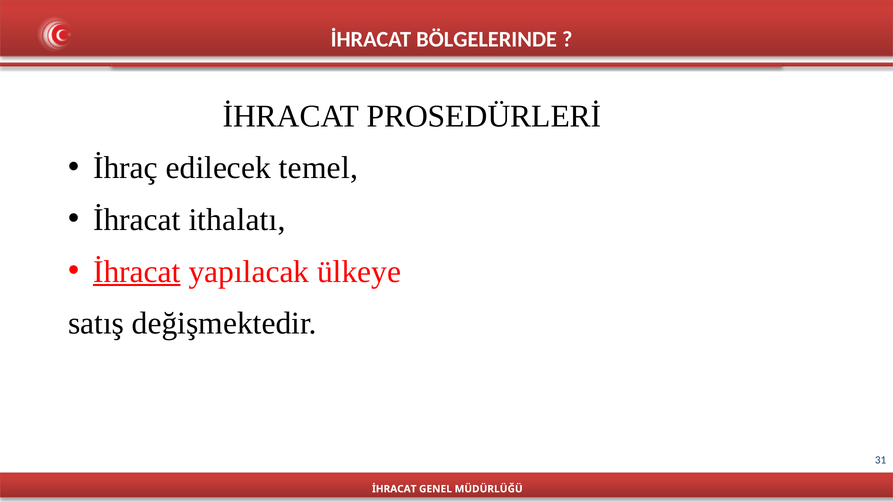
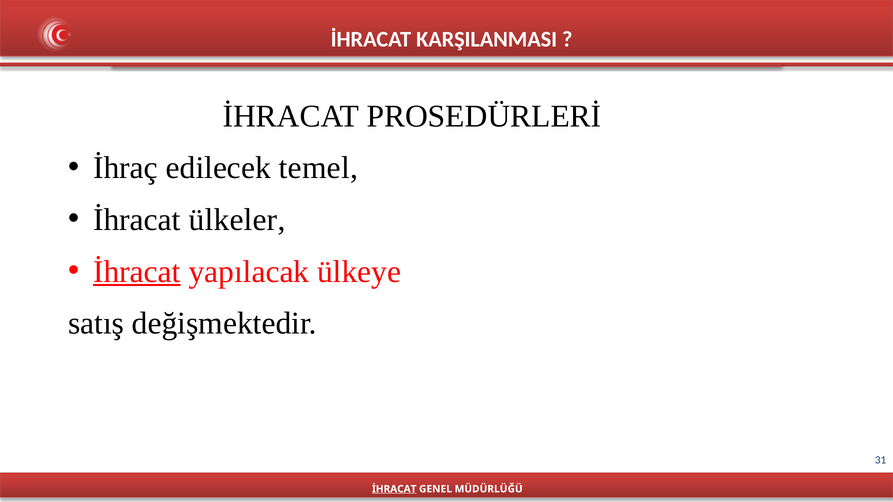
BÖLGELERINDE: BÖLGELERINDE -> KARŞILANMASI
ithalatı: ithalatı -> ülkeler
İHRACAT at (394, 489) underline: none -> present
